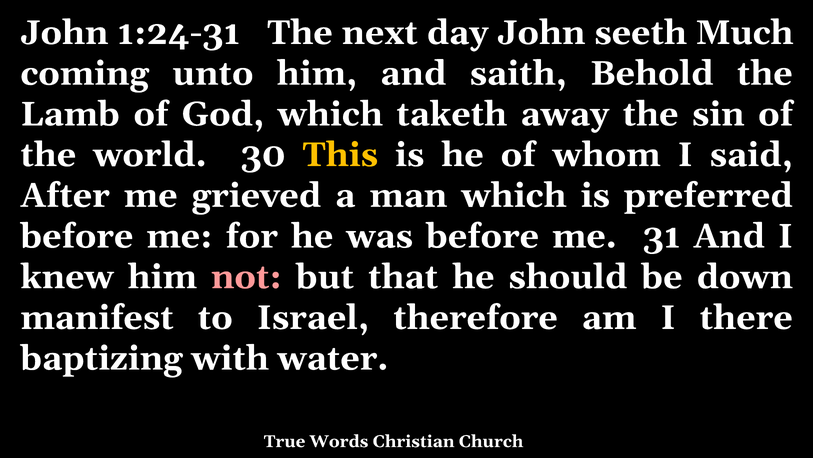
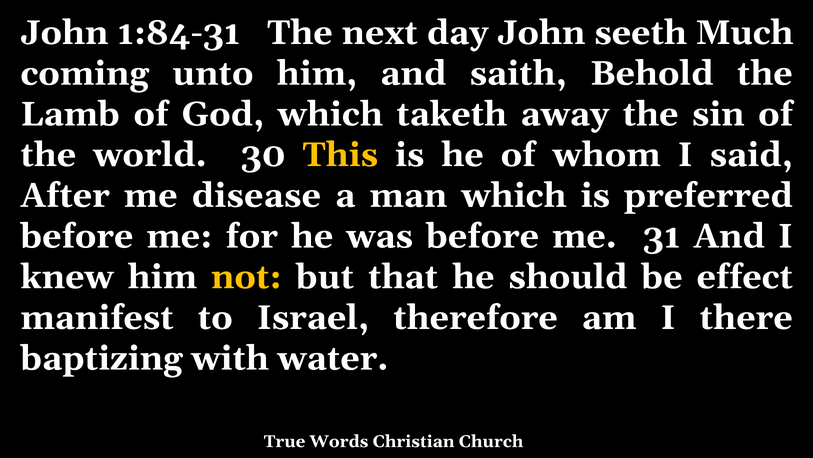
1:24-31: 1:24-31 -> 1:84-31
grieved: grieved -> disease
not colour: pink -> yellow
down: down -> effect
